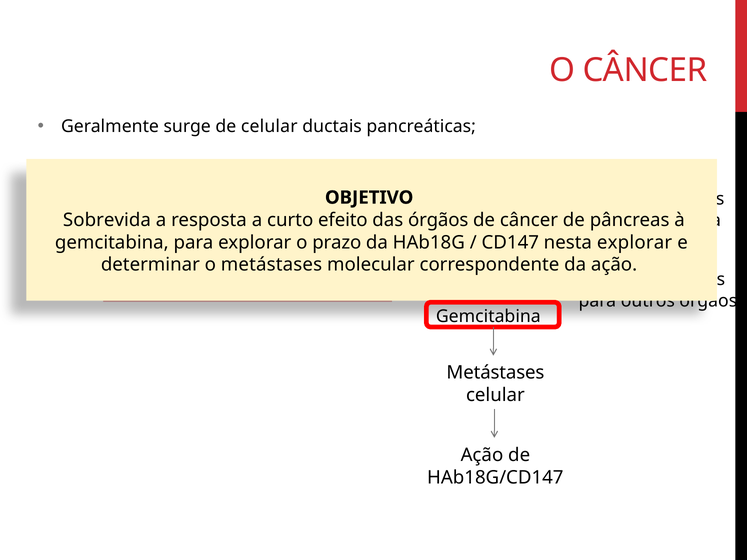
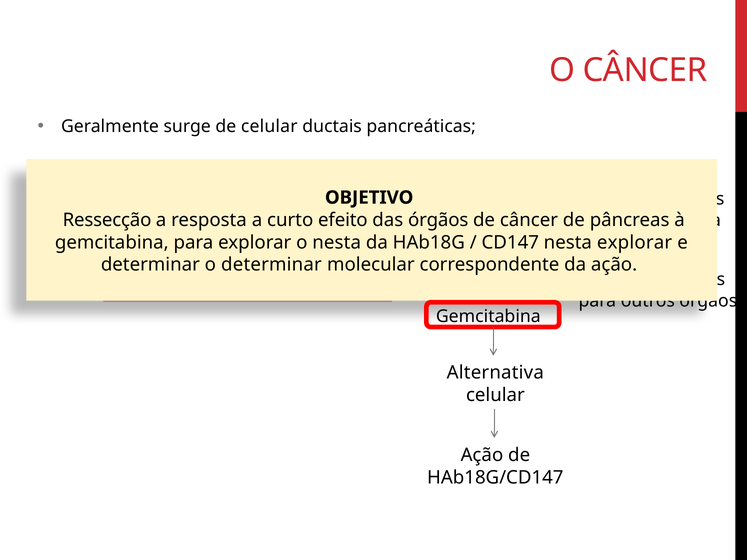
Sobrevida at (107, 220): Sobrevida -> Ressecção
prazo at (337, 242): prazo -> nesta
o metástases: metástases -> determinar
Metástases at (495, 373): Metástases -> Alternativa
